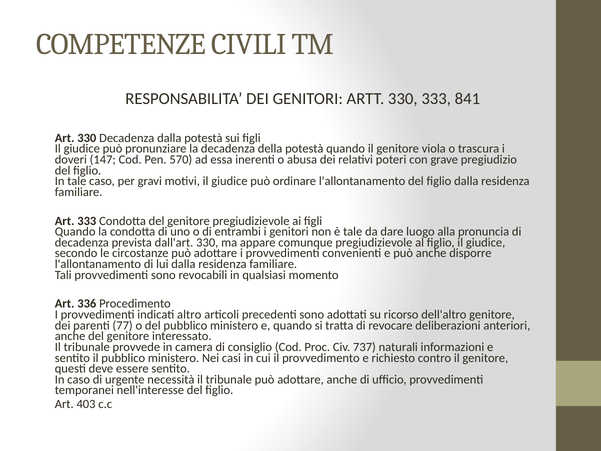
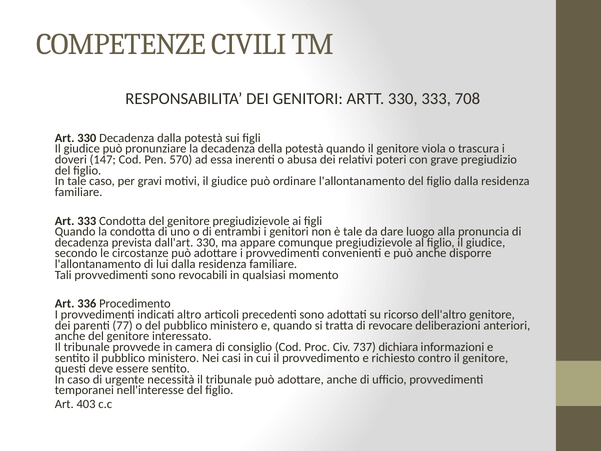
841: 841 -> 708
naturali: naturali -> dichiara
